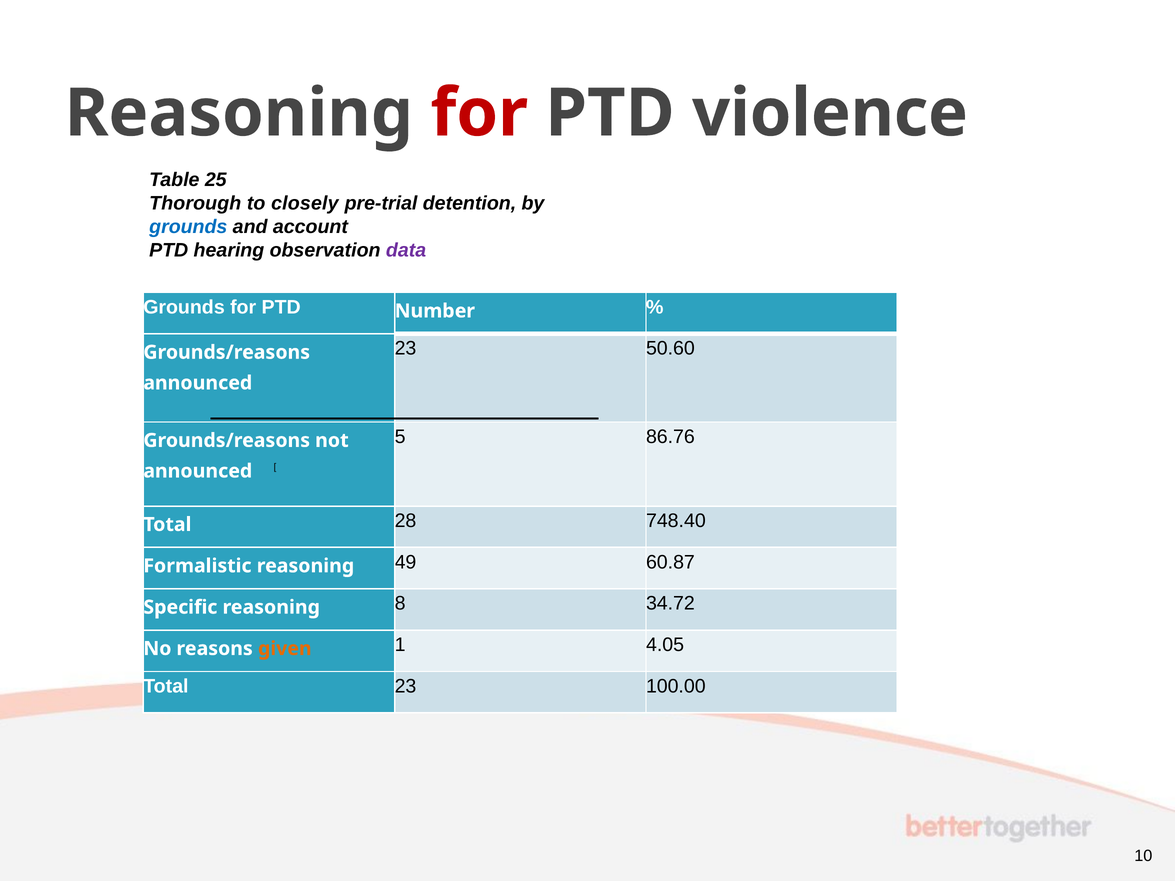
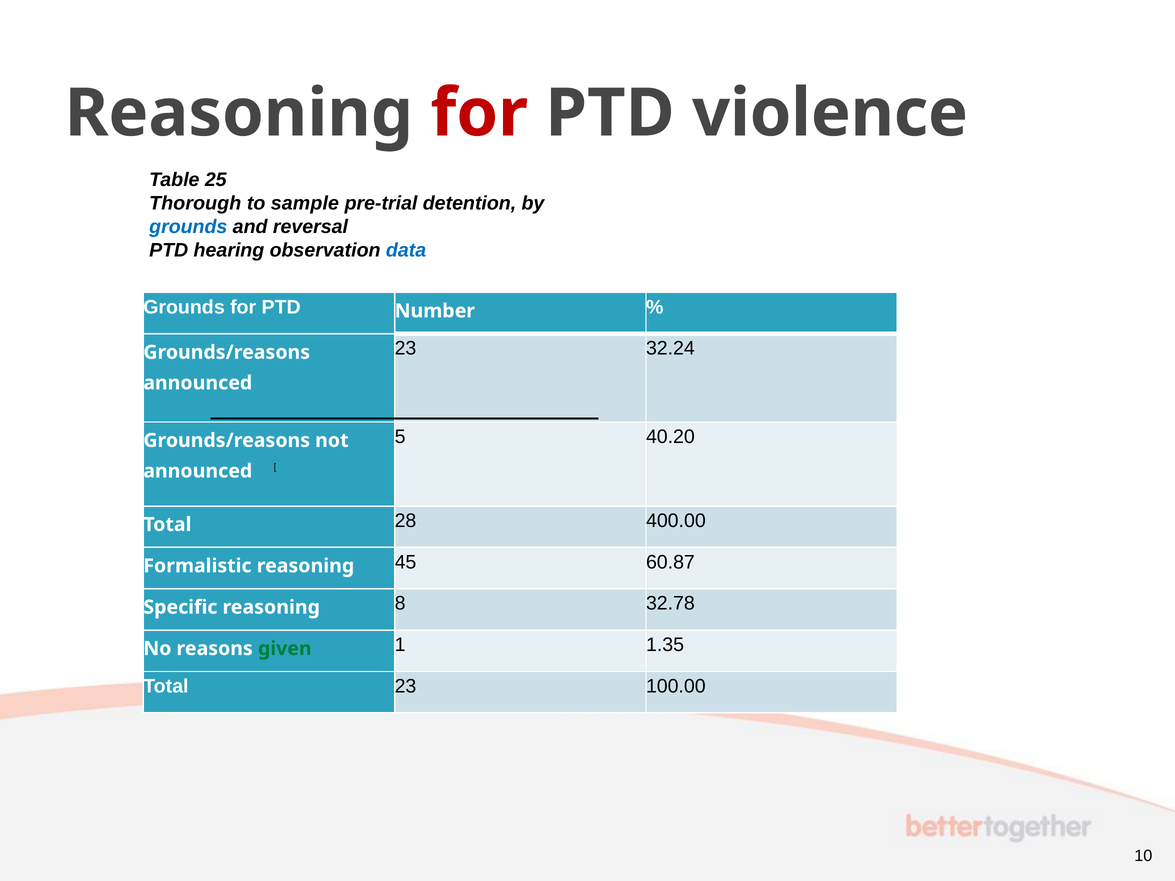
closely: closely -> sample
account: account -> reversal
data colour: purple -> blue
50.60: 50.60 -> 32.24
86.76: 86.76 -> 40.20
748.40: 748.40 -> 400.00
49: 49 -> 45
34.72: 34.72 -> 32.78
given colour: orange -> green
4.05: 4.05 -> 1.35
